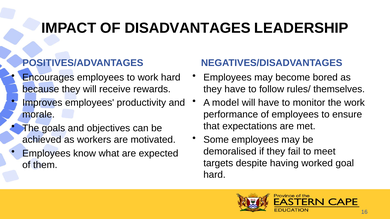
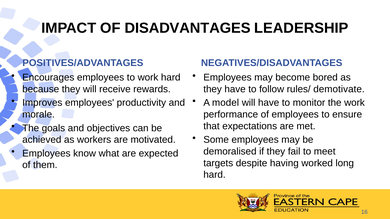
themselves: themselves -> demotivate
goal: goal -> long
